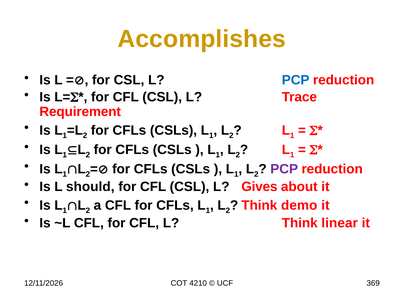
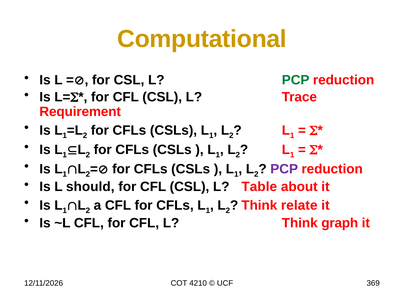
Accomplishes: Accomplishes -> Computational
PCP at (296, 80) colour: blue -> green
Gives: Gives -> Table
demo: demo -> relate
linear: linear -> graph
